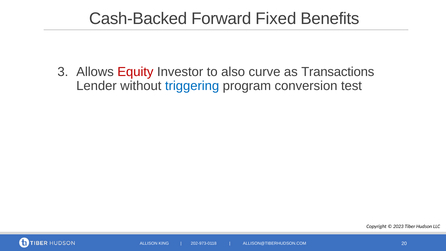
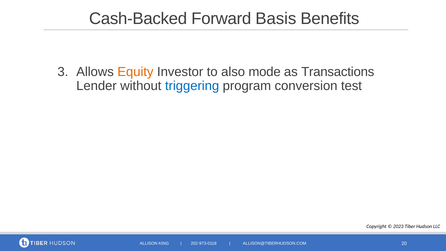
Fixed: Fixed -> Basis
Equity colour: red -> orange
curve: curve -> mode
